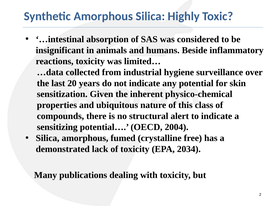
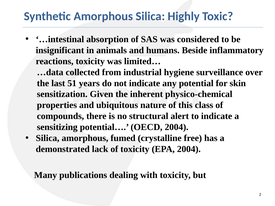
20: 20 -> 51
EPA 2034: 2034 -> 2004
